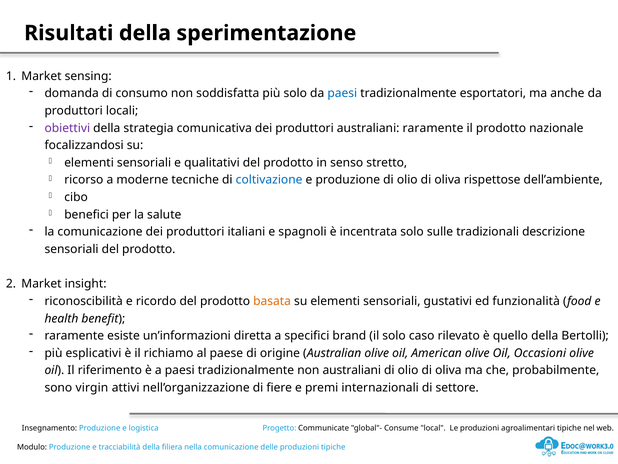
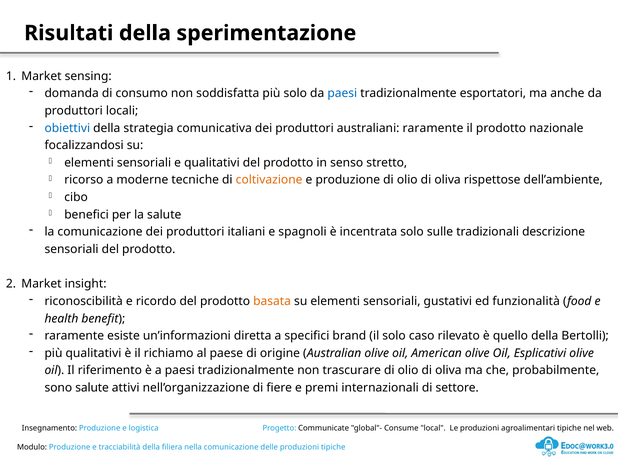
obiettivi colour: purple -> blue
coltivazione colour: blue -> orange
più esplicativi: esplicativi -> qualitativi
Occasioni: Occasioni -> Esplicativi
non australiani: australiani -> trascurare
sono virgin: virgin -> salute
